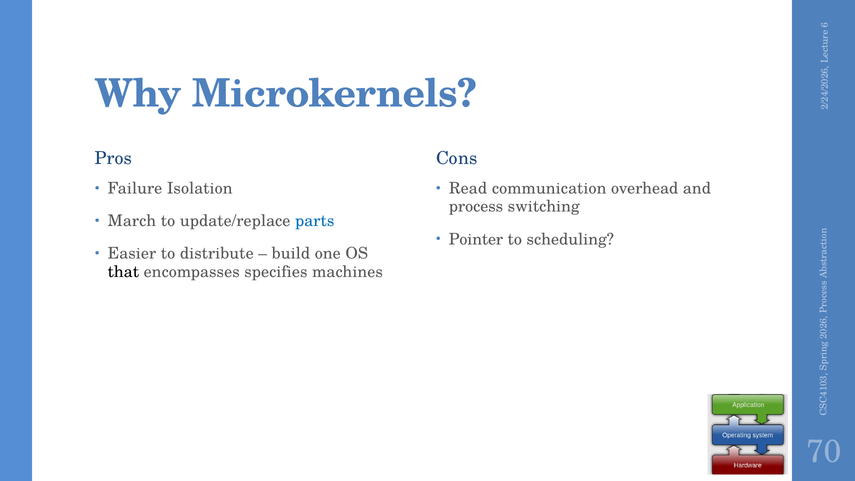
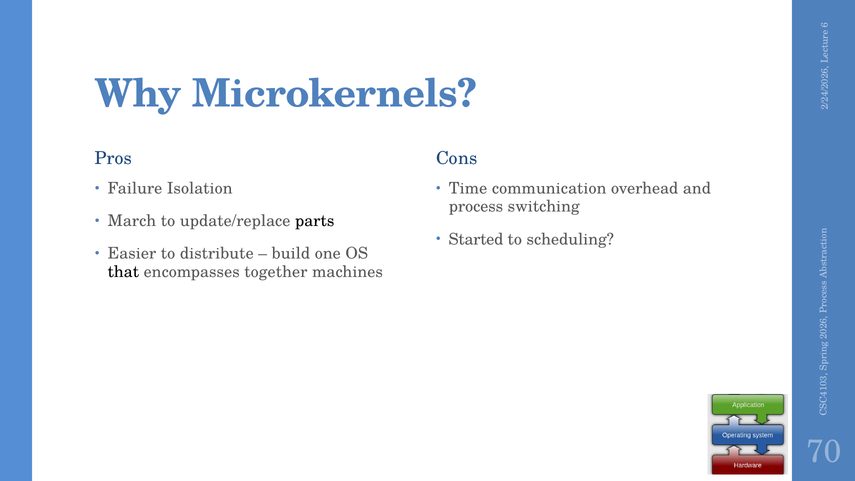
Read: Read -> Time
parts colour: blue -> black
Pointer: Pointer -> Started
specifies: specifies -> together
